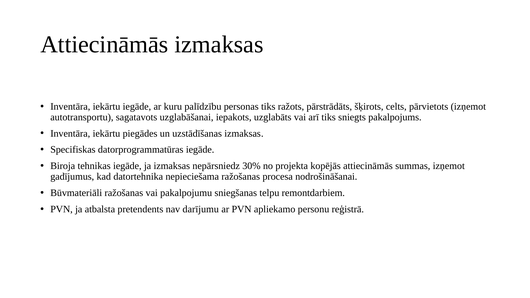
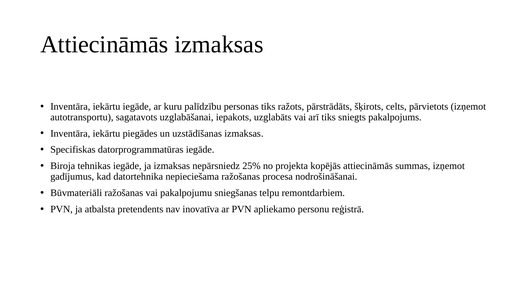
30%: 30% -> 25%
darījumu: darījumu -> inovatīva
